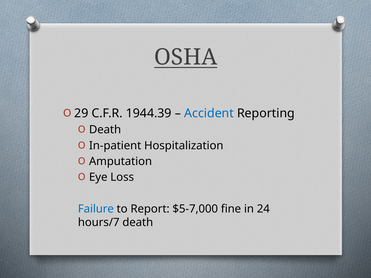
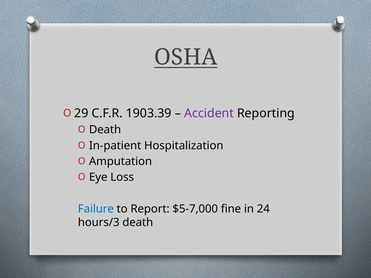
1944.39: 1944.39 -> 1903.39
Accident colour: blue -> purple
hours/7: hours/7 -> hours/3
